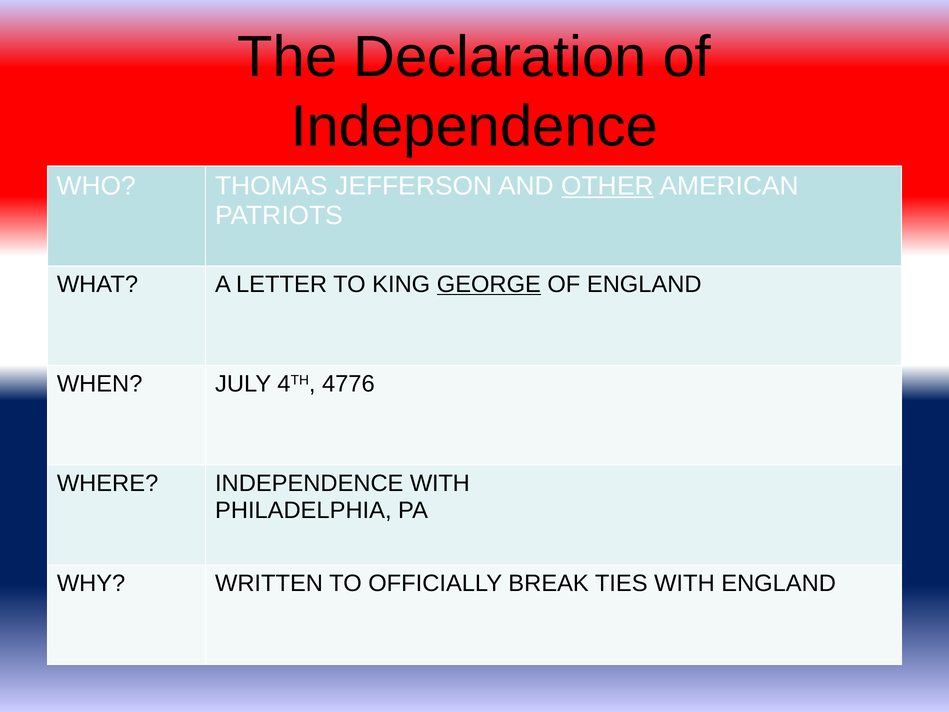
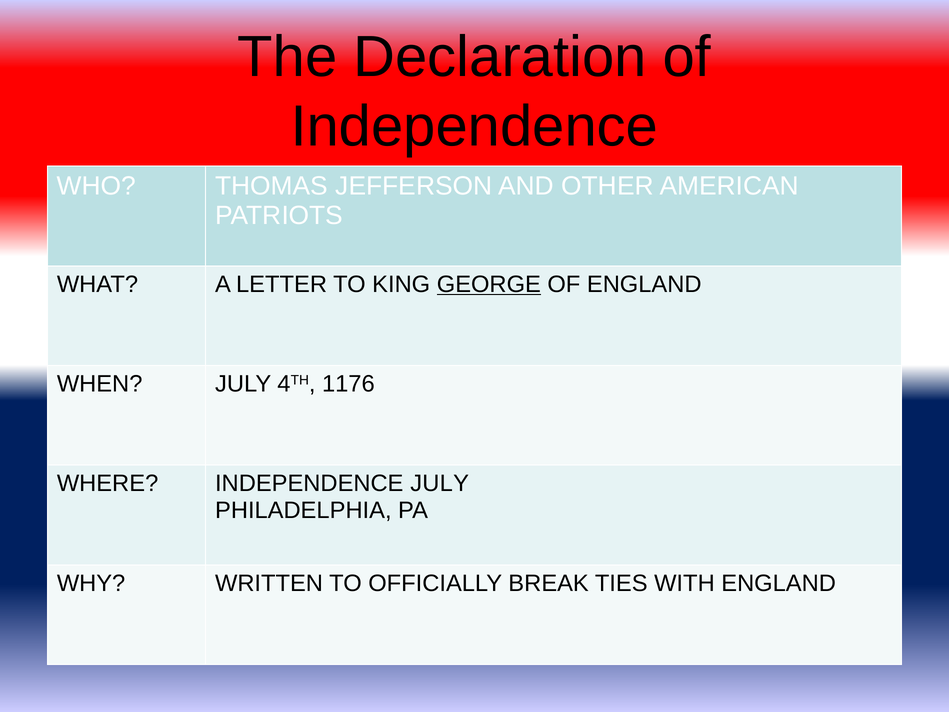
OTHER underline: present -> none
4776: 4776 -> 1176
INDEPENDENCE WITH: WITH -> JULY
